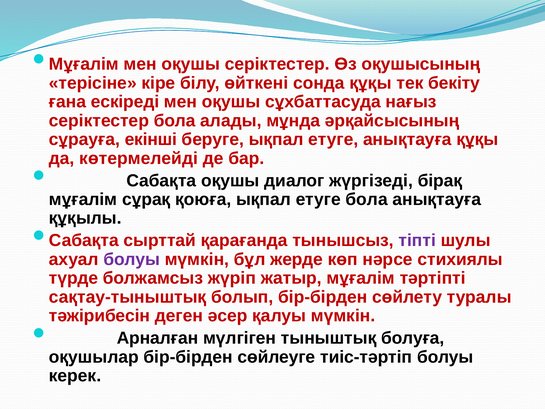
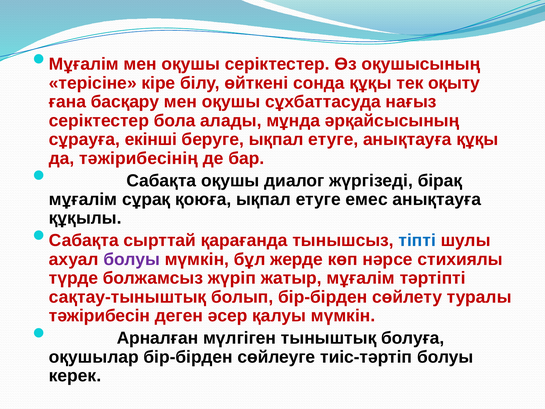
бекіту: бекіту -> оқыту
ескіреді: ескіреді -> басқару
көтермелейді: көтермелейді -> тәжірибесінің
етуге бола: бола -> емес
тіпті colour: purple -> blue
